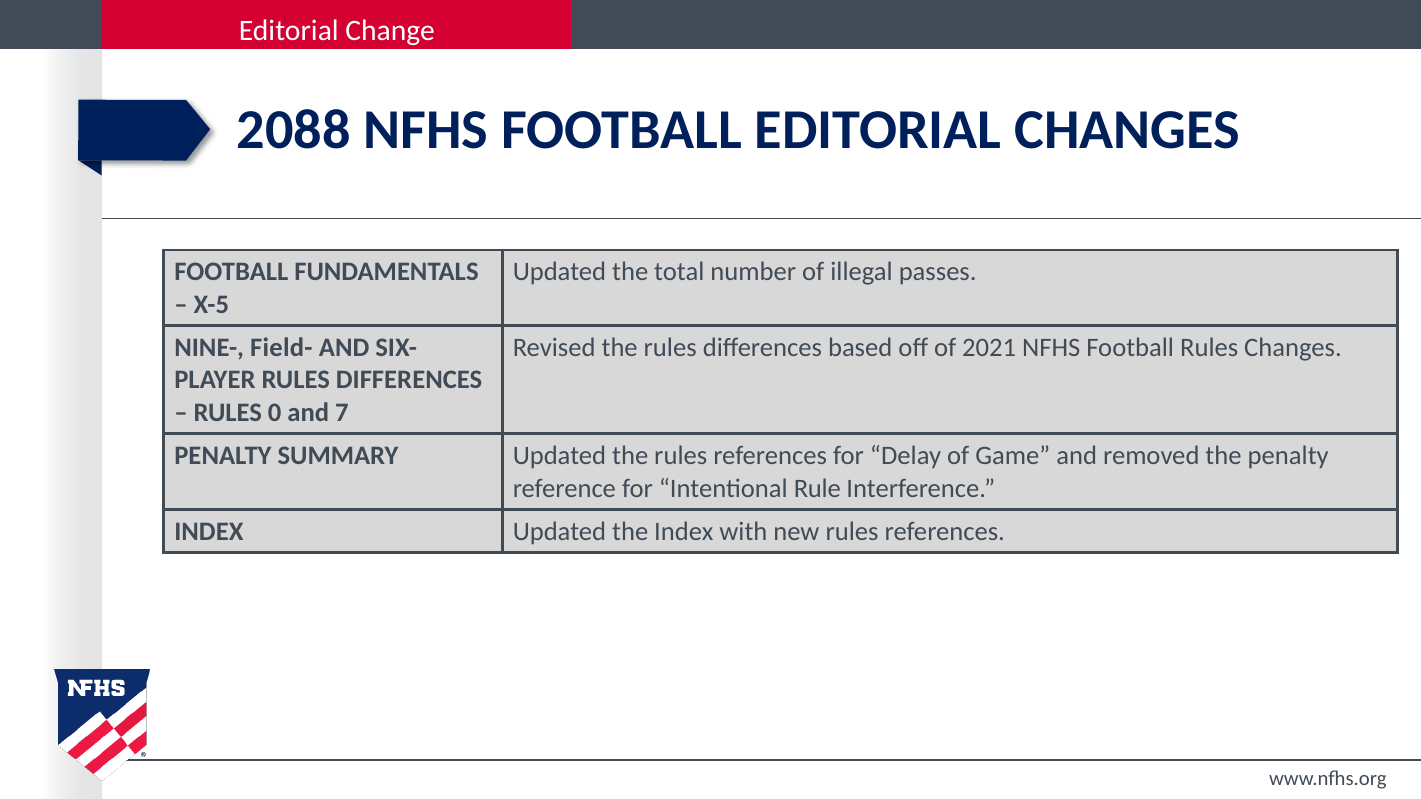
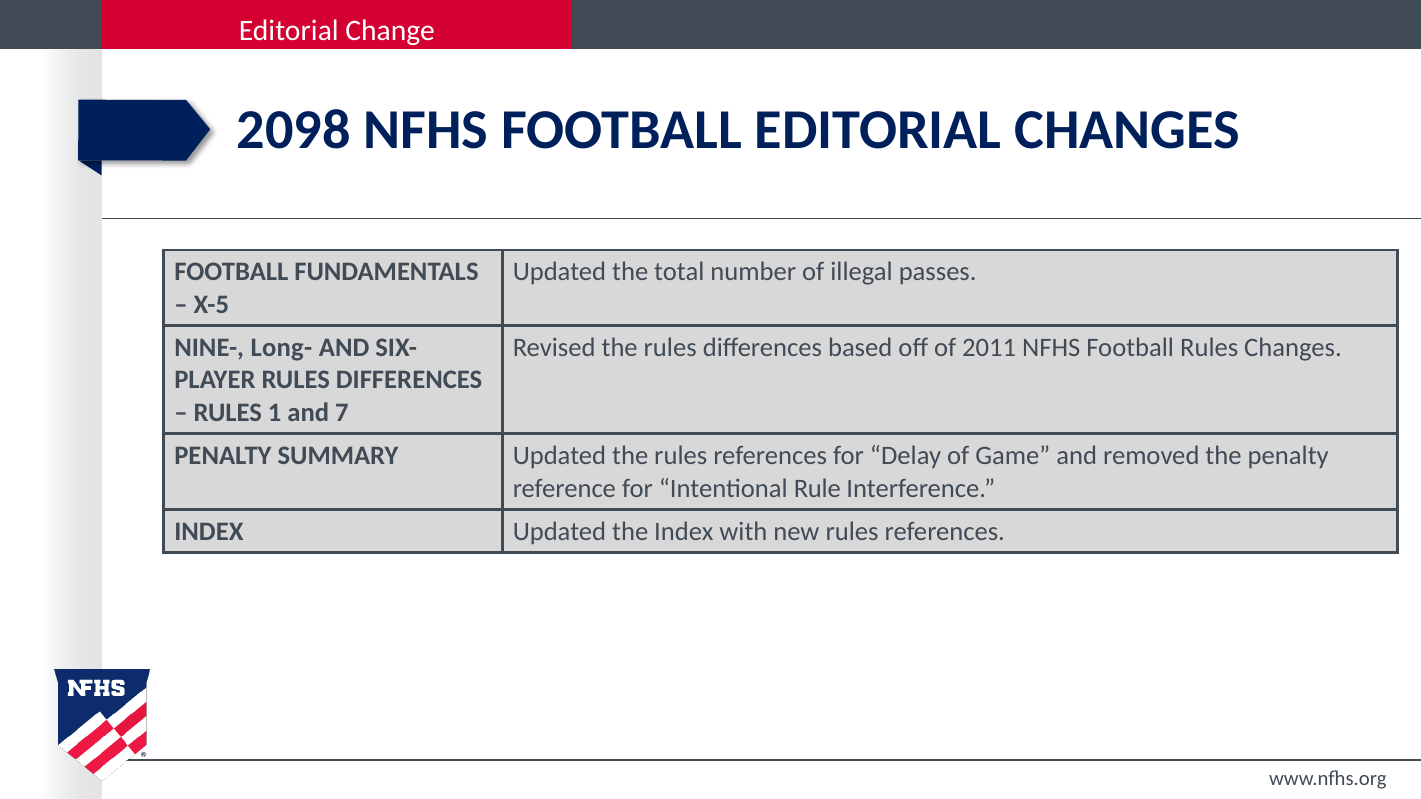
2088: 2088 -> 2098
Field-: Field- -> Long-
2021: 2021 -> 2011
0: 0 -> 1
